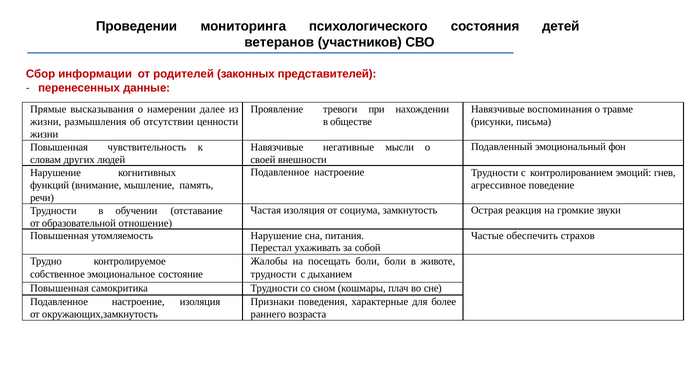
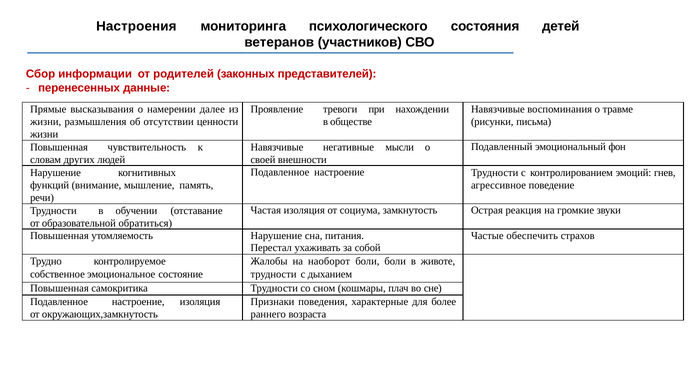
Проведении: Проведении -> Настроения
отношение: отношение -> обратиться
посещать: посещать -> наоборот
